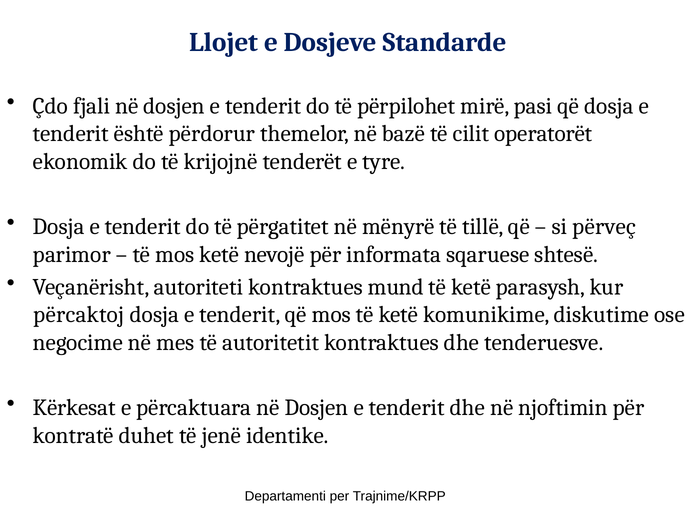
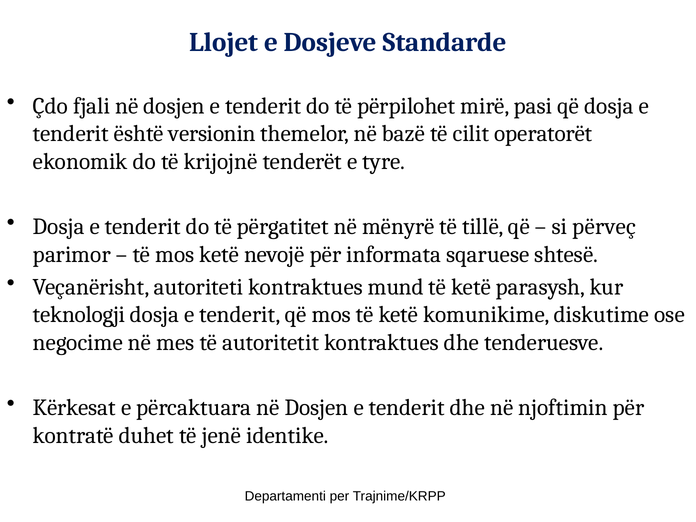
përdorur: përdorur -> versionin
përcaktoj: përcaktoj -> teknologji
